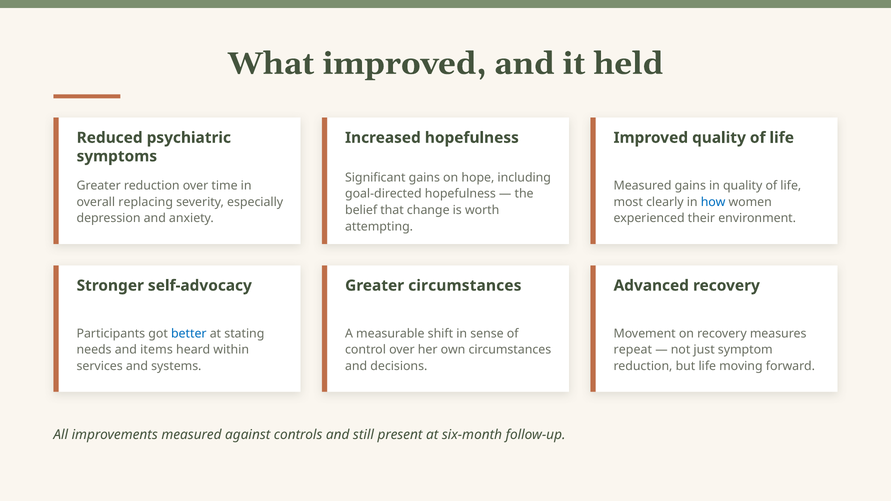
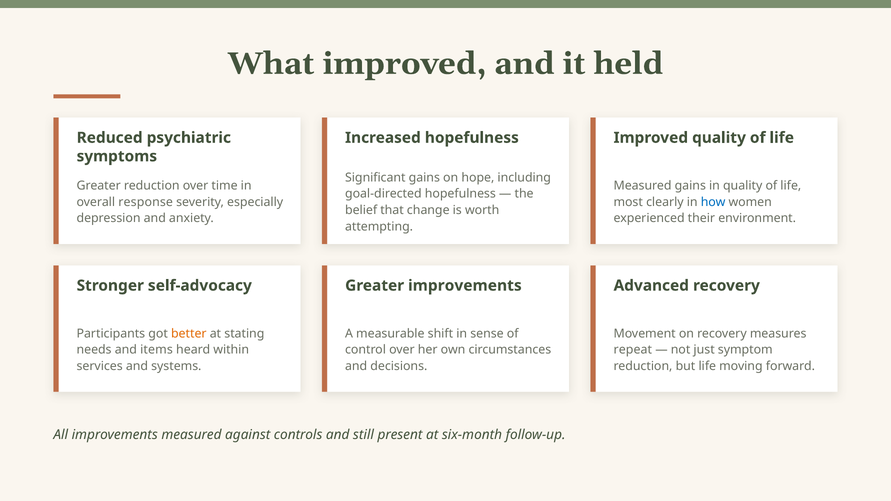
replacing: replacing -> response
Greater circumstances: circumstances -> improvements
better colour: blue -> orange
